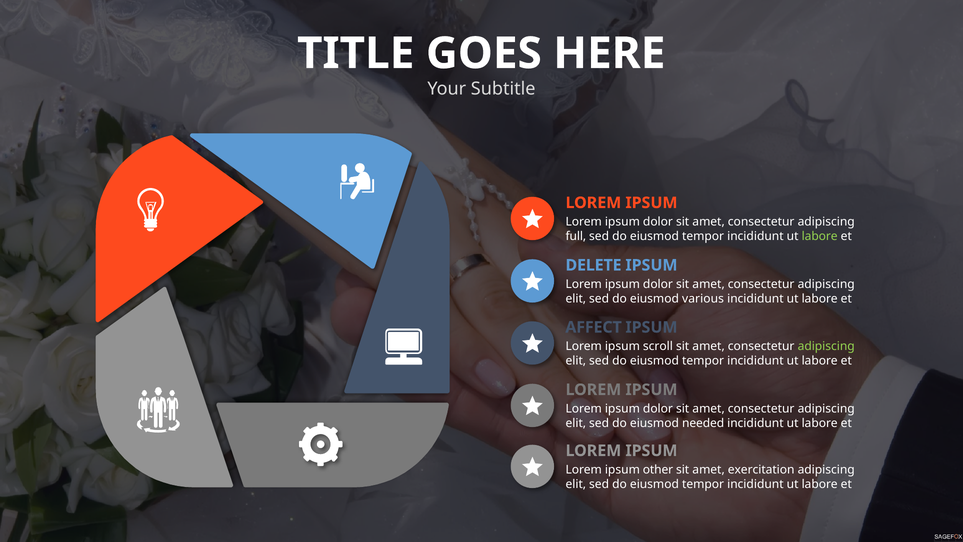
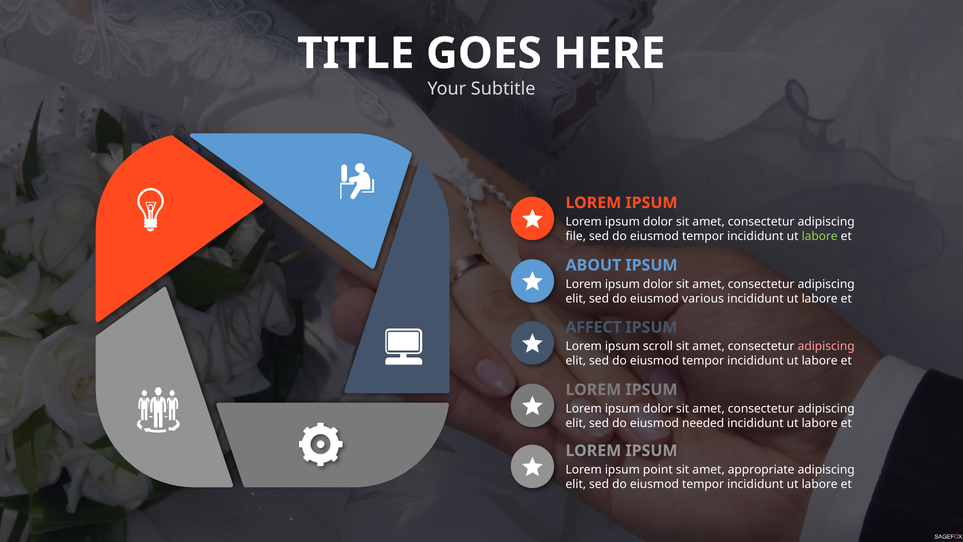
full: full -> file
DELETE: DELETE -> ABOUT
adipiscing at (826, 346) colour: light green -> pink
other: other -> point
exercitation: exercitation -> appropriate
